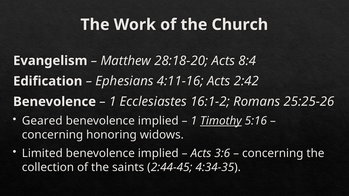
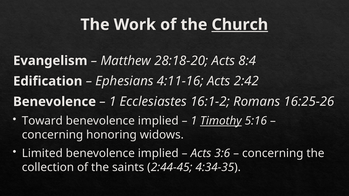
Church underline: none -> present
25:25-26: 25:25-26 -> 16:25-26
Geared: Geared -> Toward
